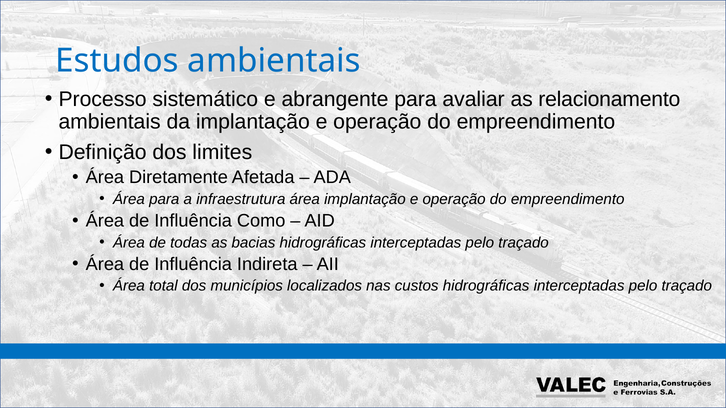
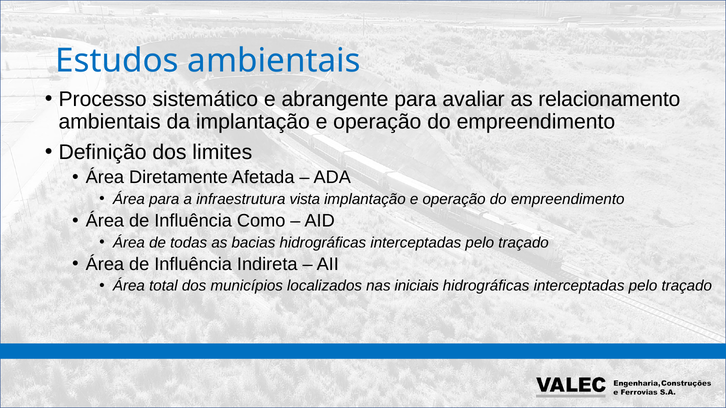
infraestrutura área: área -> vista
custos: custos -> iniciais
